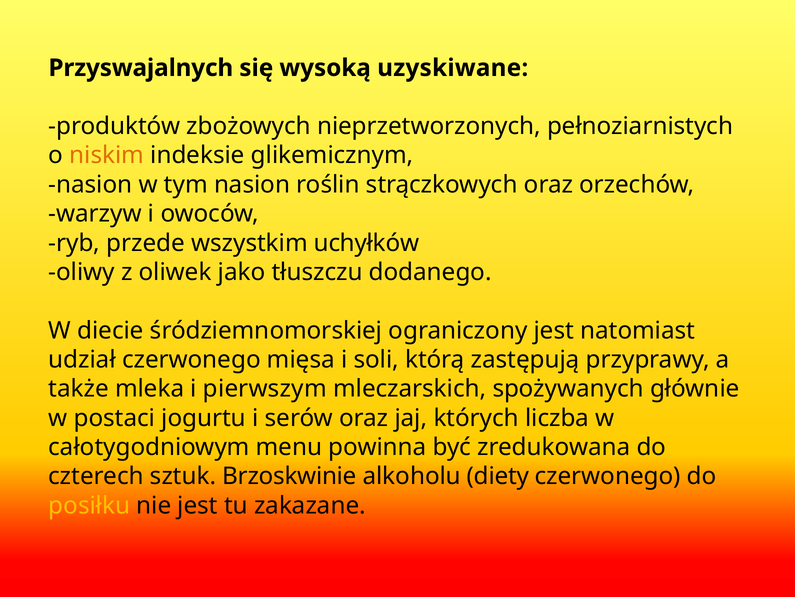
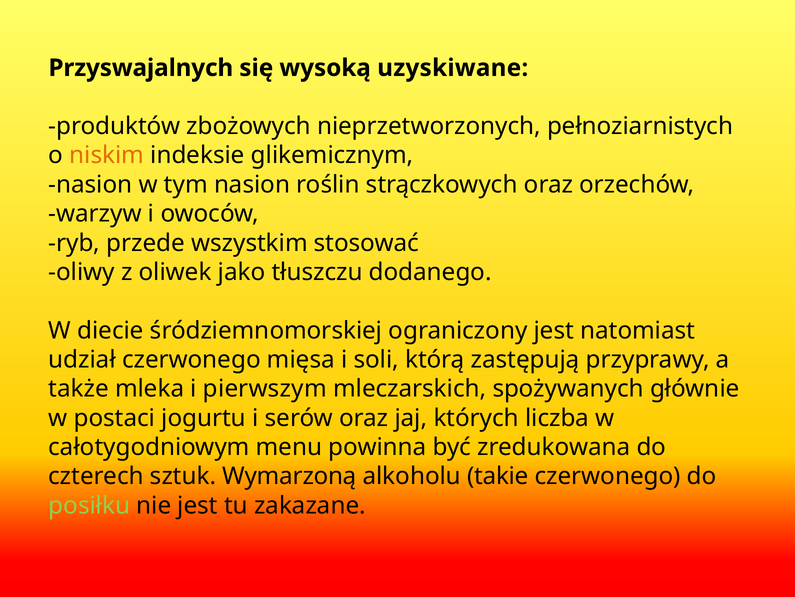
uchyłków: uchyłków -> stosować
Brzoskwinie: Brzoskwinie -> Wymarzoną
diety: diety -> takie
posiłku colour: yellow -> light green
